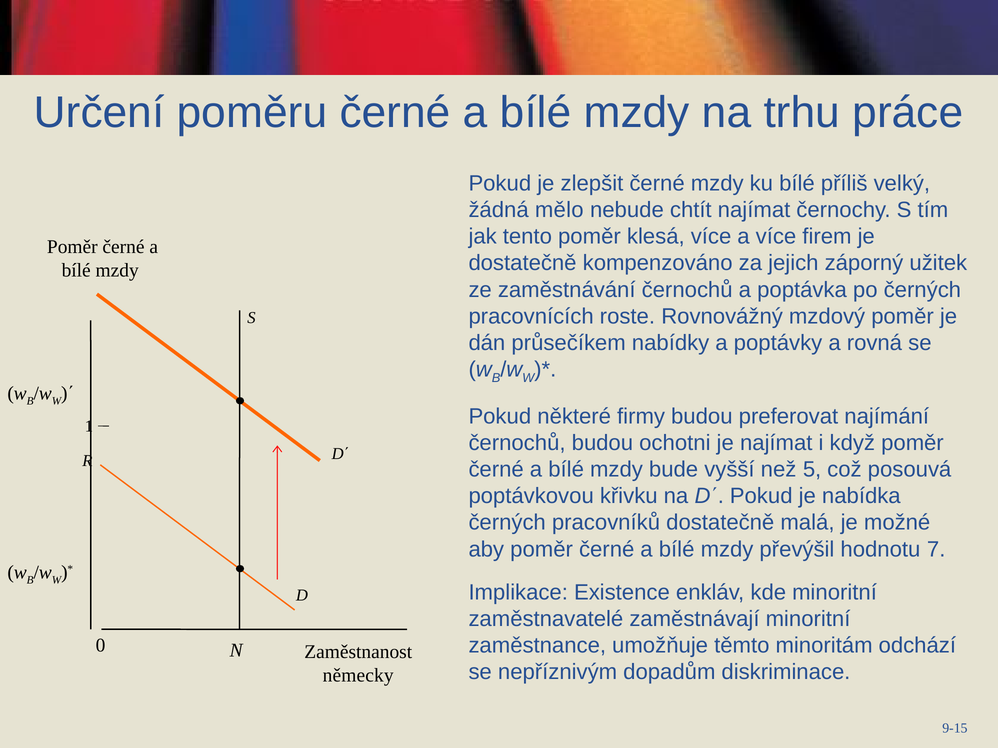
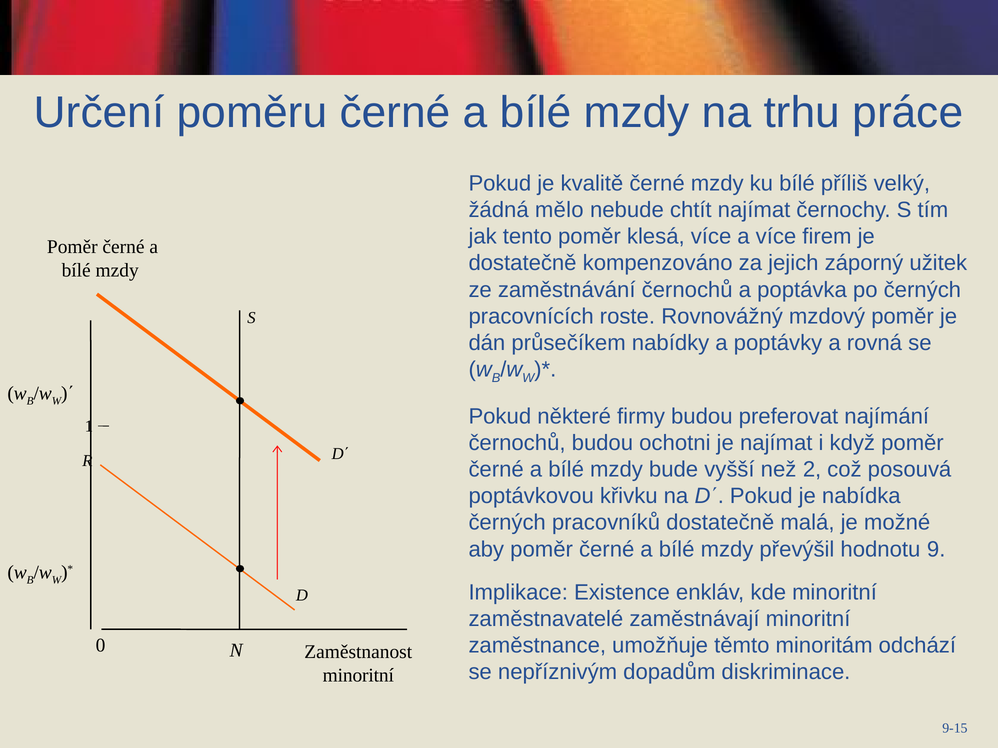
zlepšit: zlepšit -> kvalitě
5: 5 -> 2
7: 7 -> 9
německy at (358, 676): německy -> minoritní
